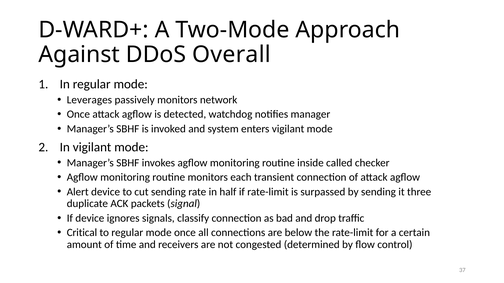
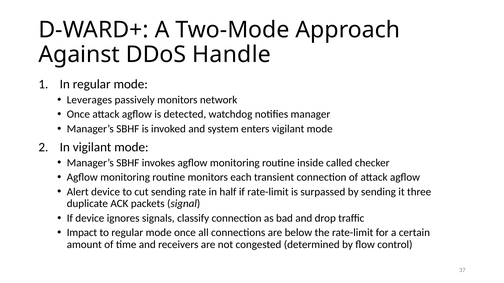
Overall: Overall -> Handle
Critical: Critical -> Impact
